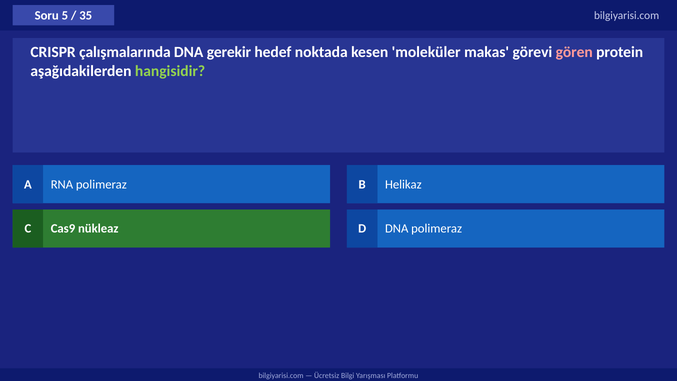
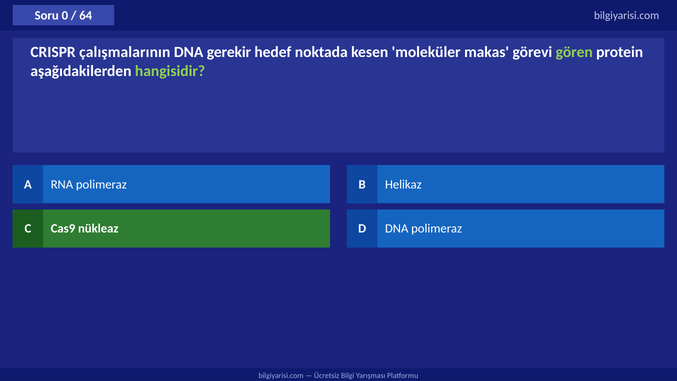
5: 5 -> 0
35: 35 -> 64
çalışmalarında: çalışmalarında -> çalışmalarının
gören colour: pink -> light green
